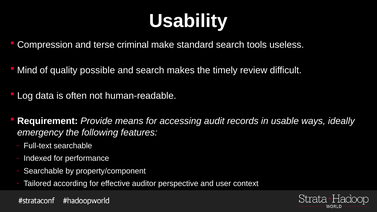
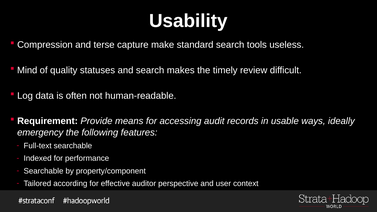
criminal: criminal -> capture
possible: possible -> statuses
